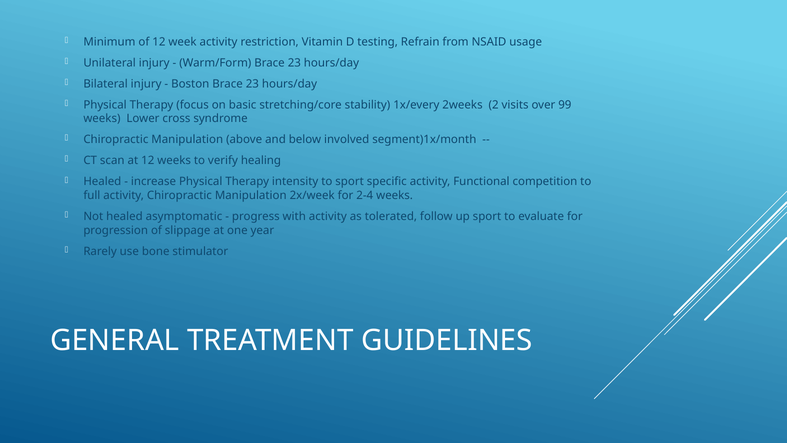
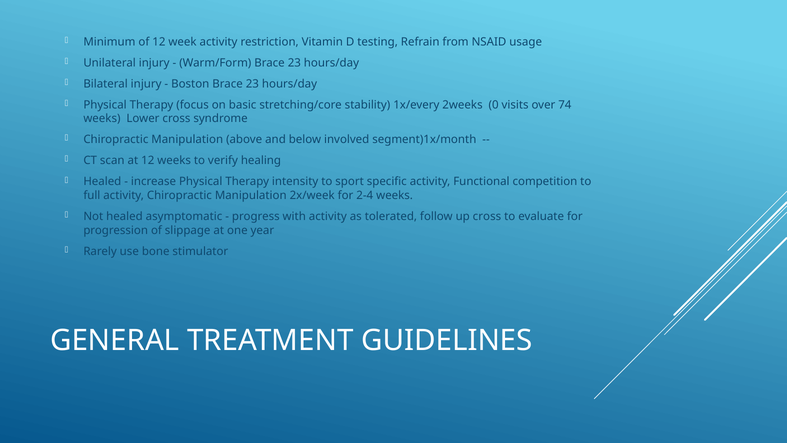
2: 2 -> 0
99: 99 -> 74
up sport: sport -> cross
